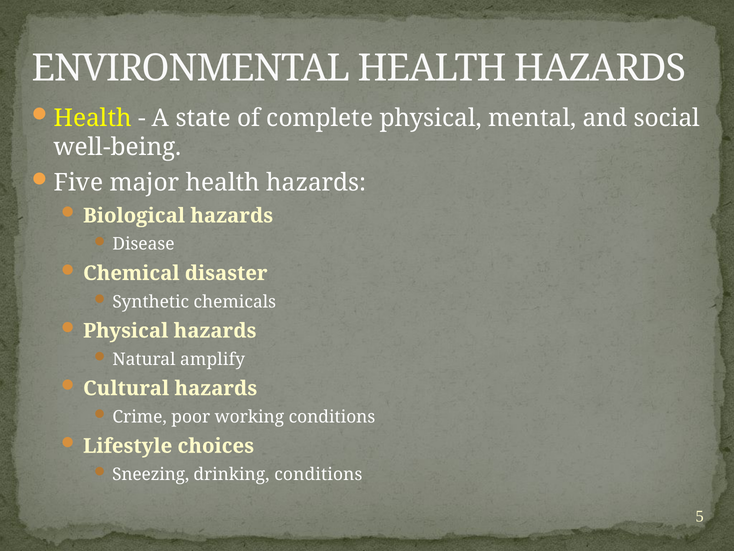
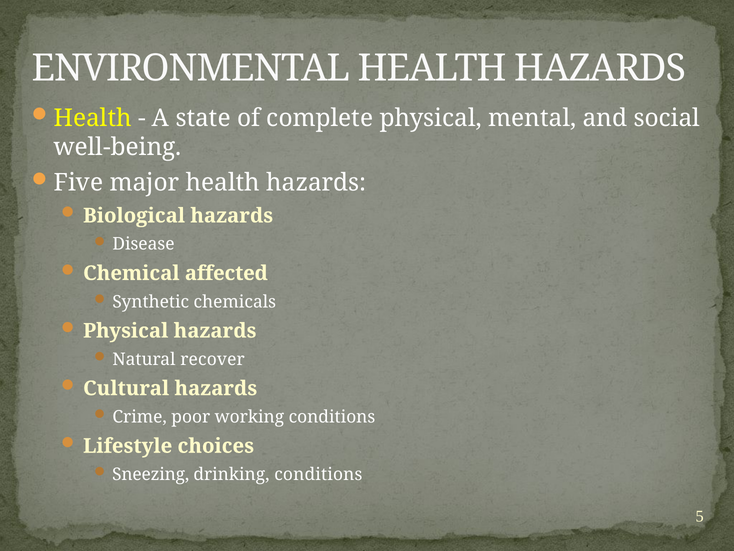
disaster: disaster -> affected
amplify: amplify -> recover
